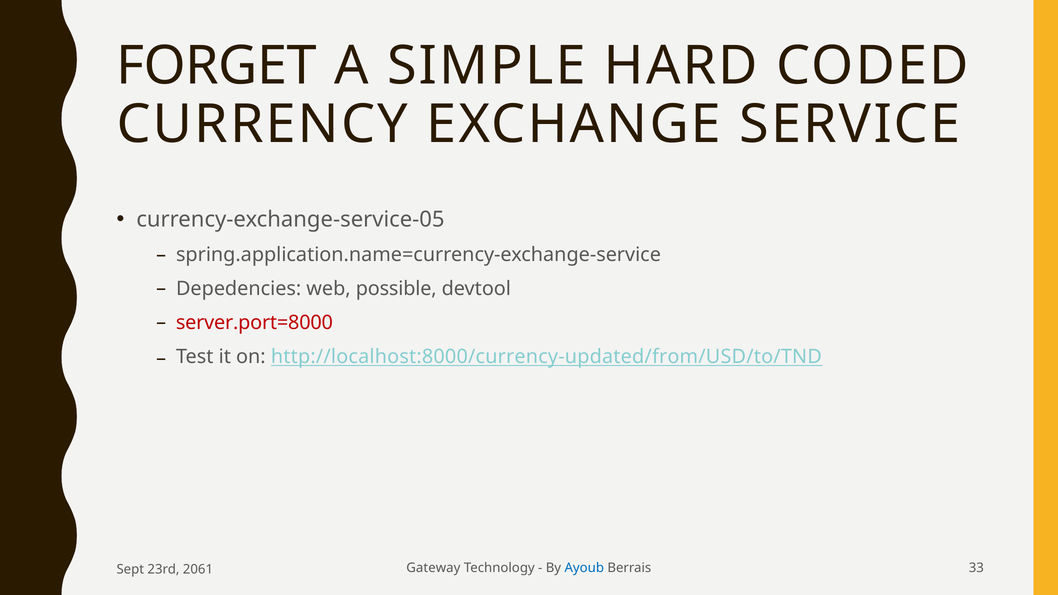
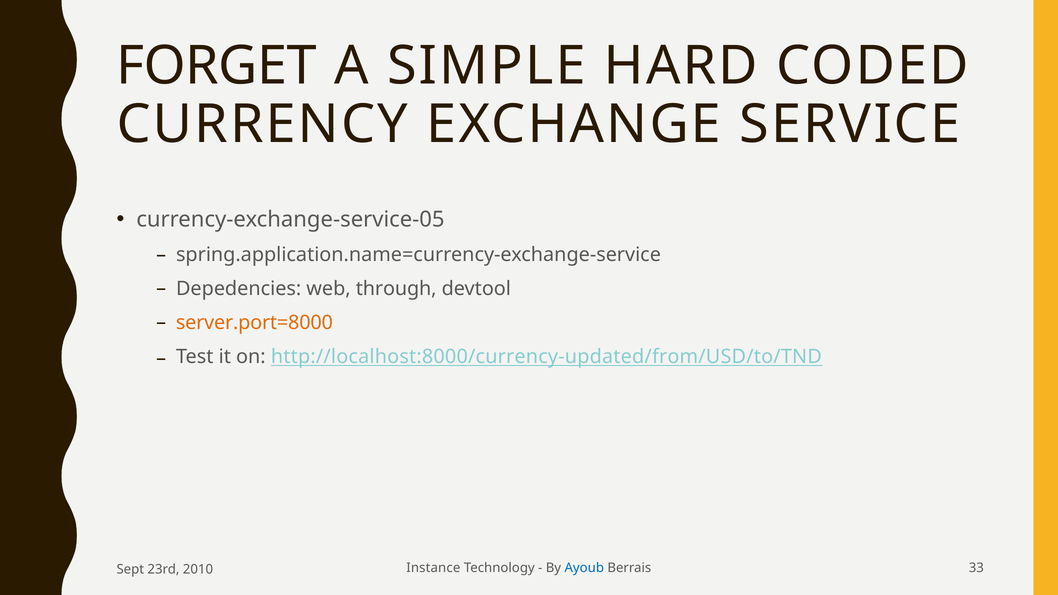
possible: possible -> through
server.port=8000 colour: red -> orange
Gateway: Gateway -> Instance
2061: 2061 -> 2010
